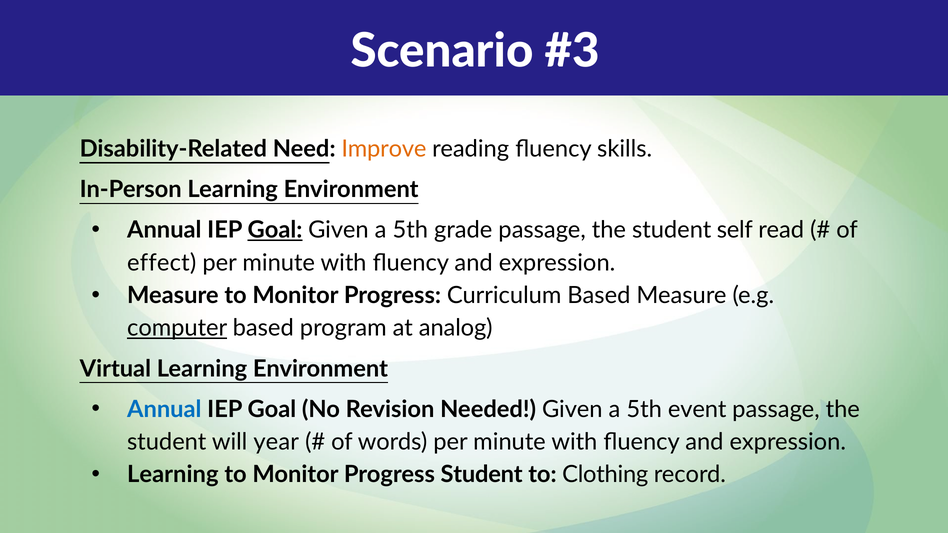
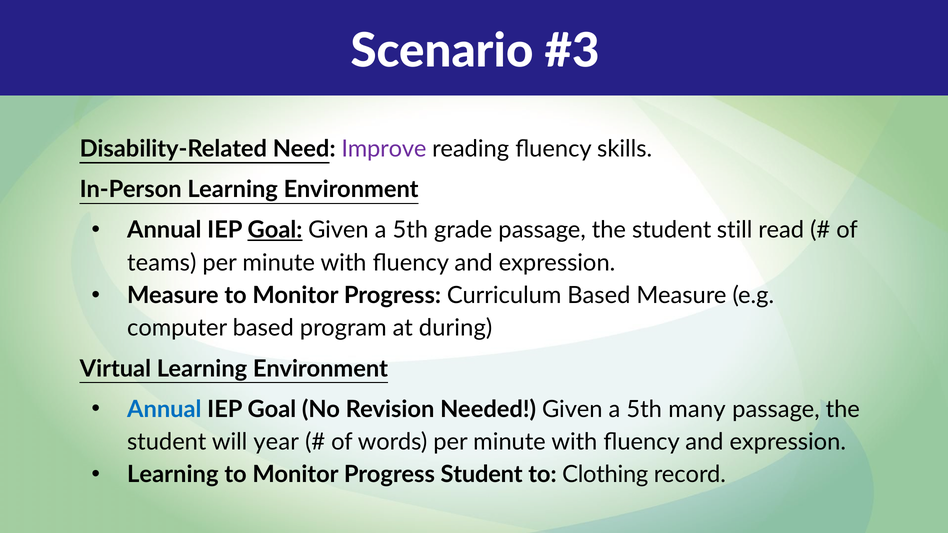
Improve colour: orange -> purple
self: self -> still
effect: effect -> teams
computer underline: present -> none
analog: analog -> during
event: event -> many
